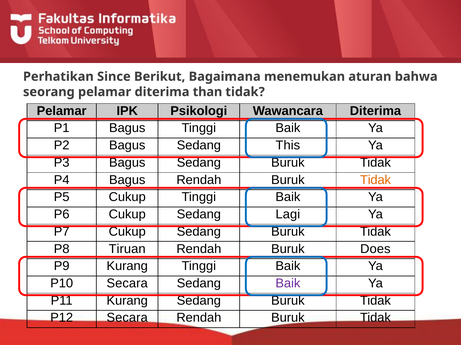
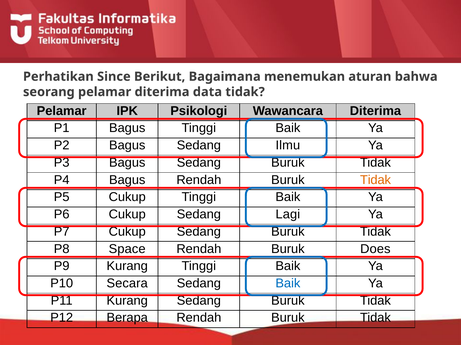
than: than -> data
This: This -> Ilmu
Tiruan: Tiruan -> Space
Baik at (288, 284) colour: purple -> blue
P12 Secara: Secara -> Berapa
